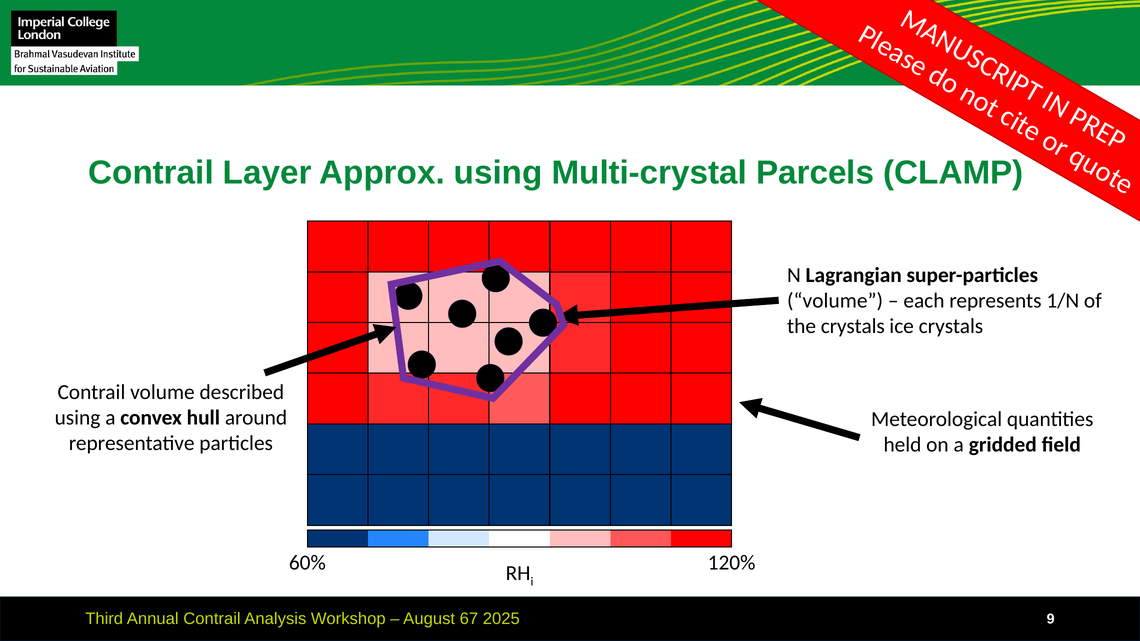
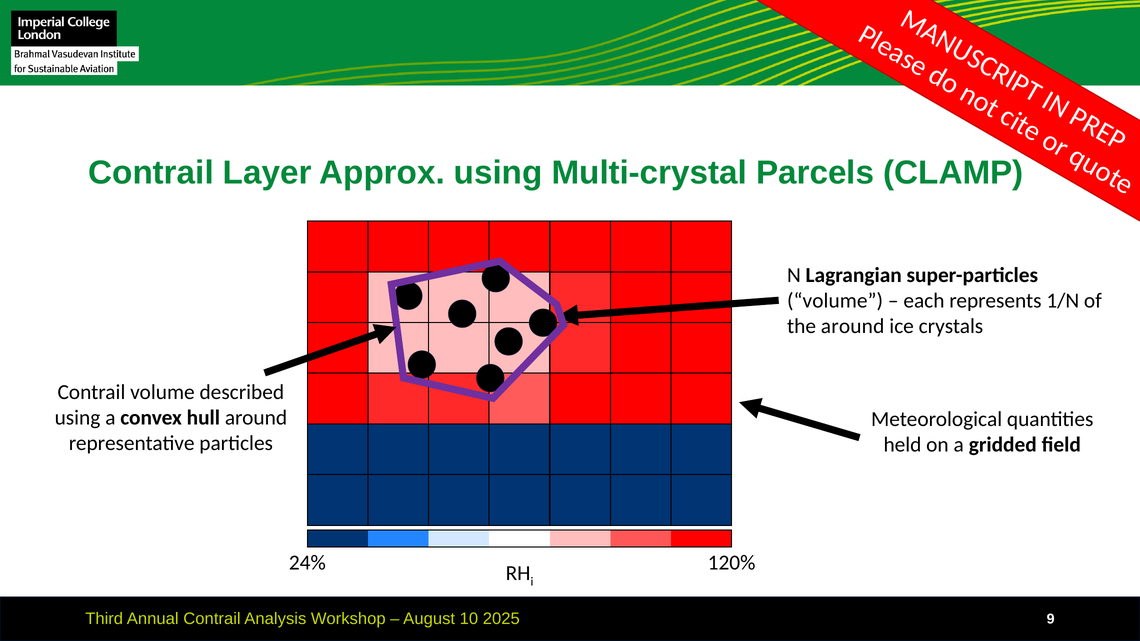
the crystals: crystals -> around
60%: 60% -> 24%
67: 67 -> 10
